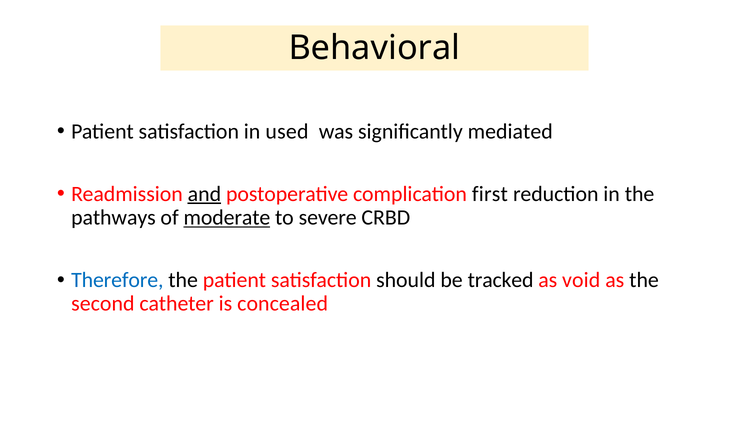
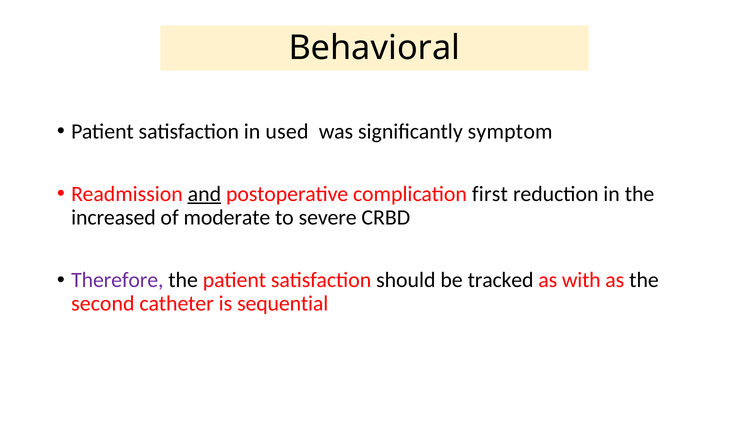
mediated: mediated -> symptom
pathways: pathways -> increased
moderate underline: present -> none
Therefore colour: blue -> purple
void: void -> with
concealed: concealed -> sequential
